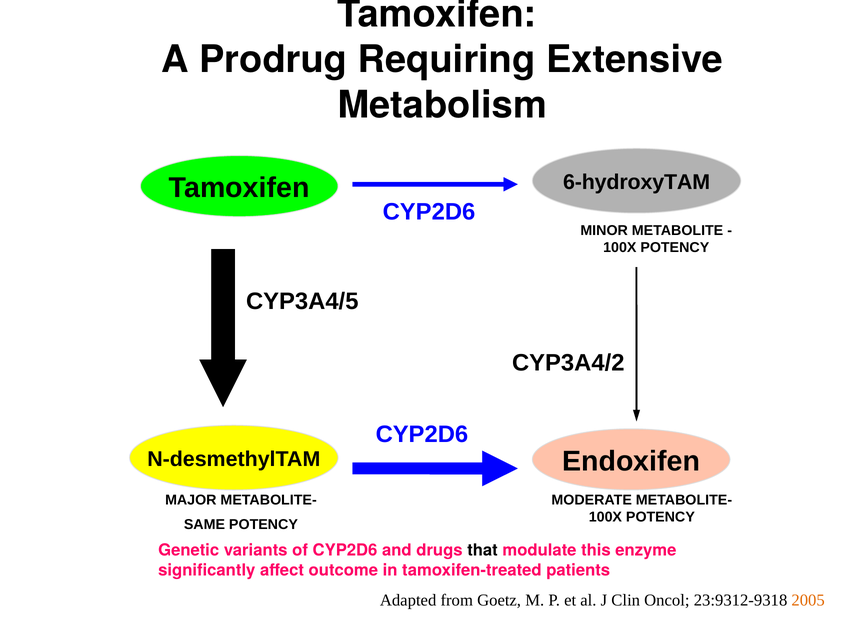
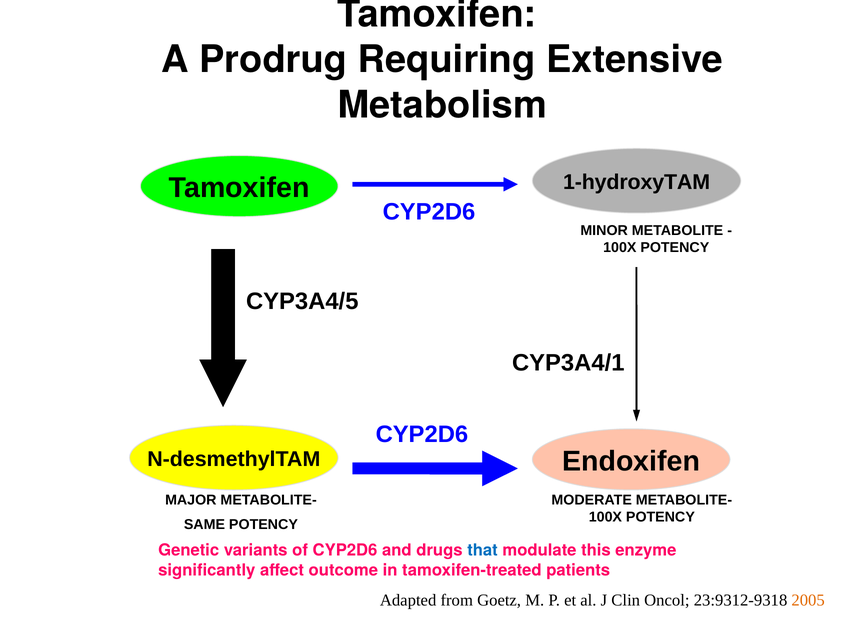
6-hydroxyTAM: 6-hydroxyTAM -> 1-hydroxyTAM
CYP3A4/2: CYP3A4/2 -> CYP3A4/1
that colour: black -> blue
